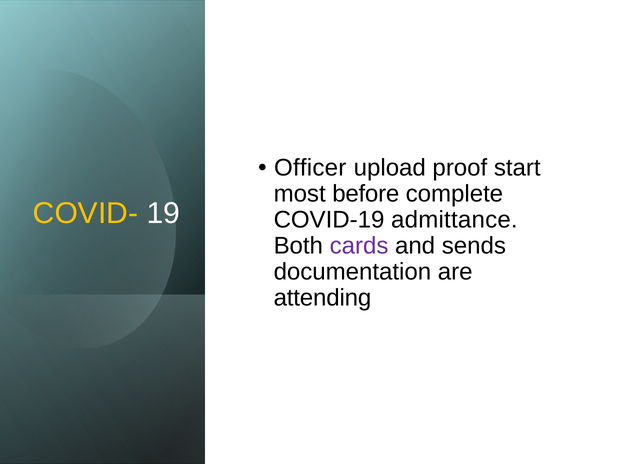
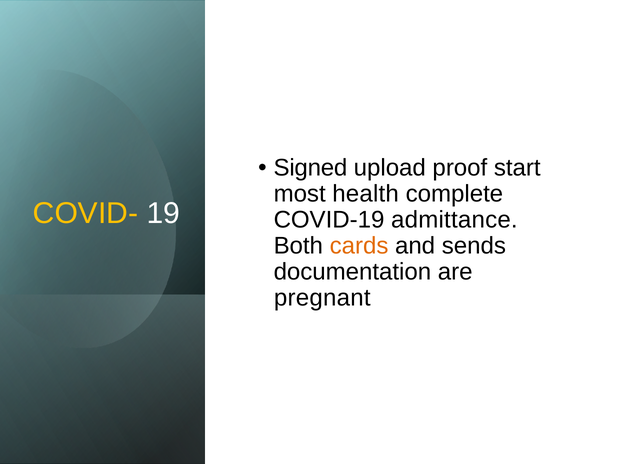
Officer: Officer -> Signed
before: before -> health
cards colour: purple -> orange
attending: attending -> pregnant
